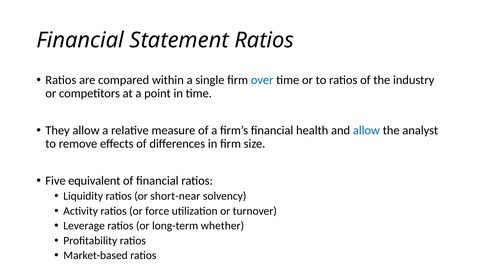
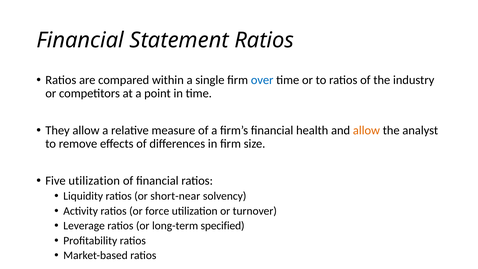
allow at (366, 130) colour: blue -> orange
Five equivalent: equivalent -> utilization
whether: whether -> specified
